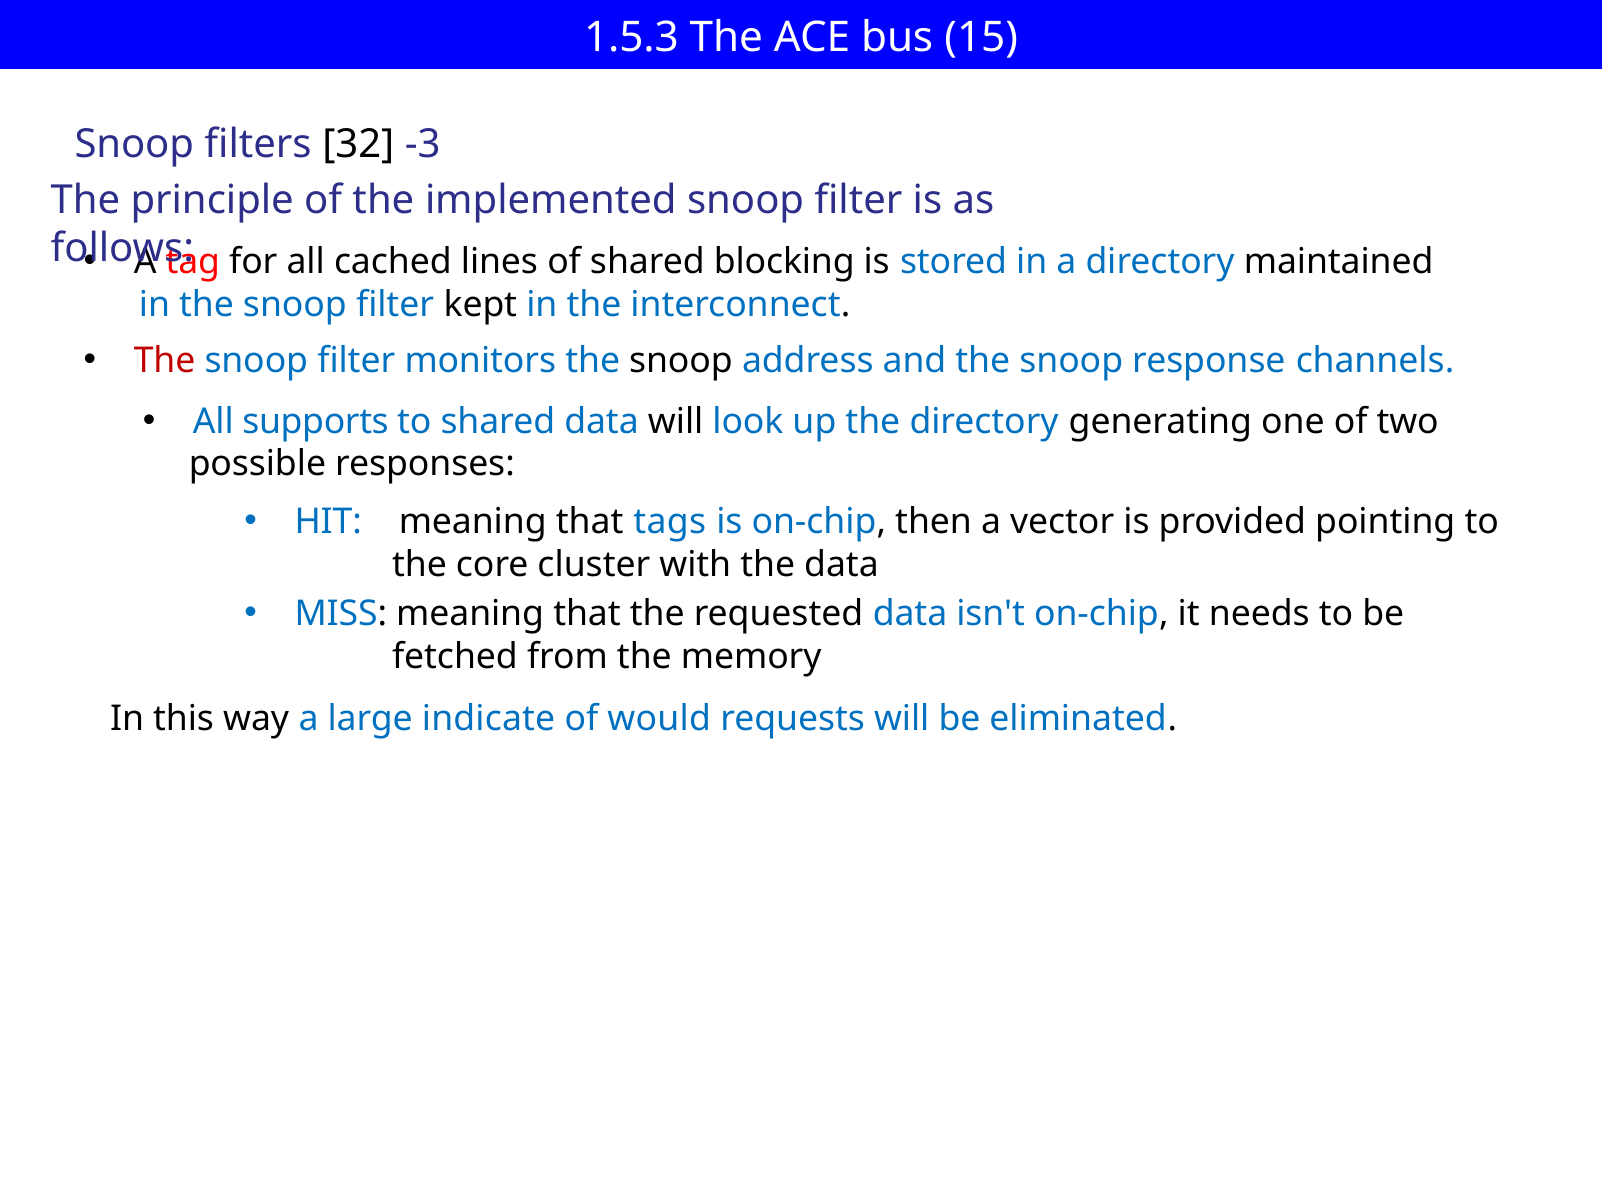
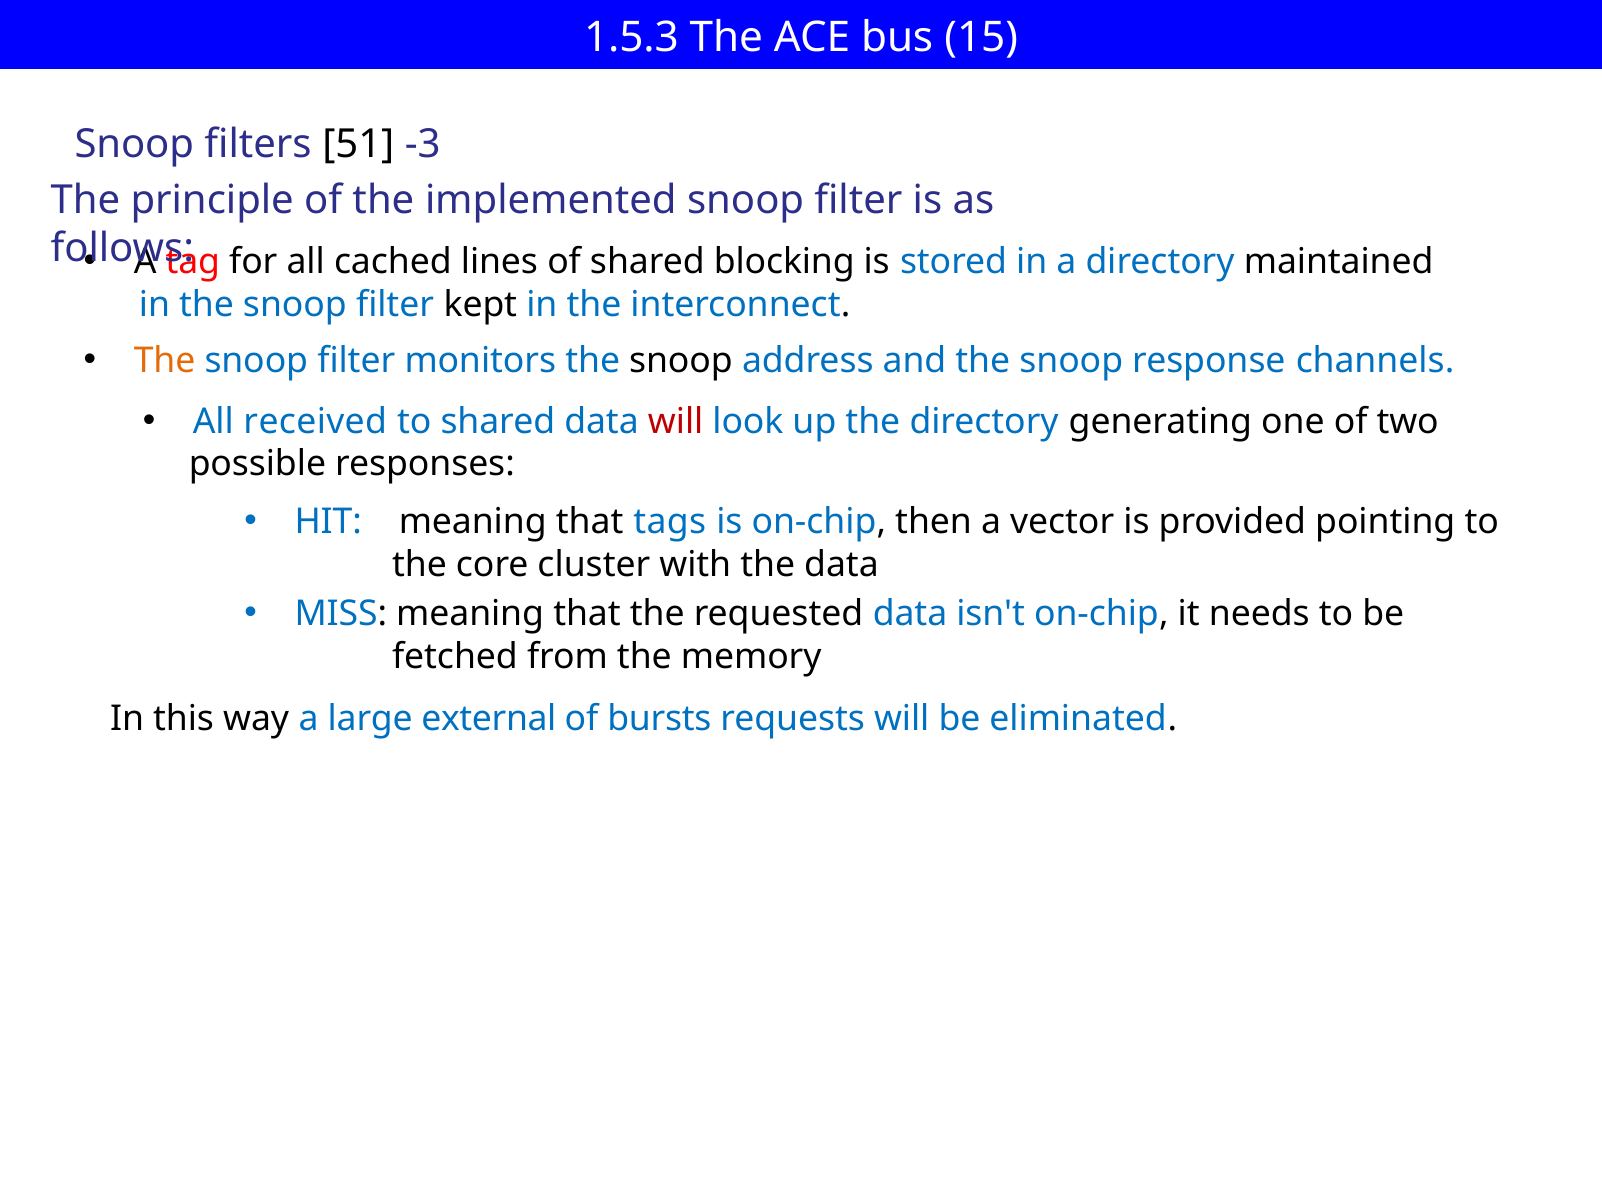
32: 32 -> 51
The at (165, 361) colour: red -> orange
supports: supports -> received
will at (676, 422) colour: black -> red
indicate: indicate -> external
would: would -> bursts
